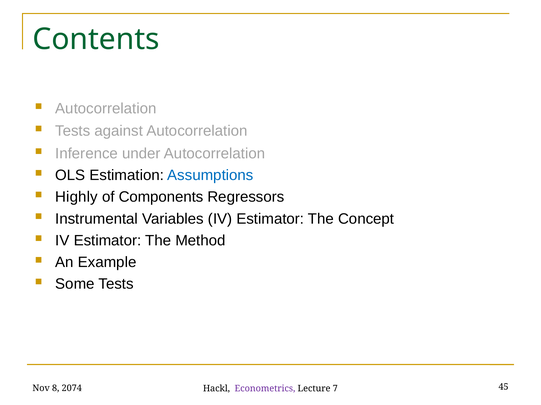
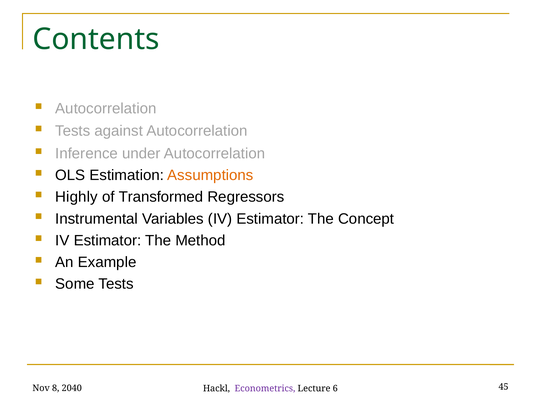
Assumptions colour: blue -> orange
Components: Components -> Transformed
2074: 2074 -> 2040
7: 7 -> 6
